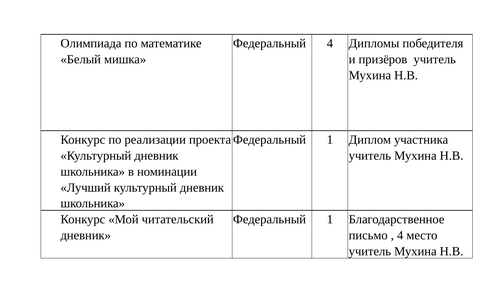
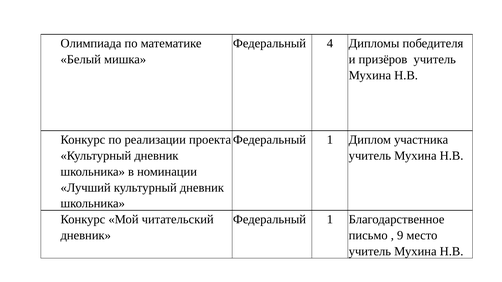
4 at (400, 236): 4 -> 9
